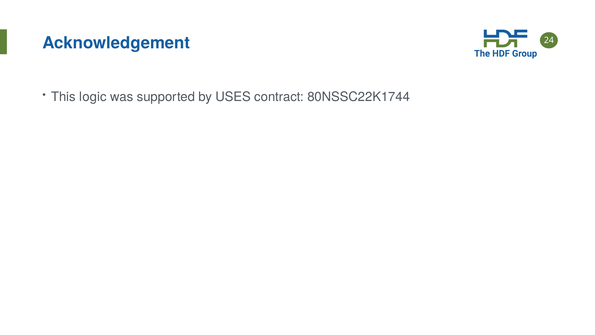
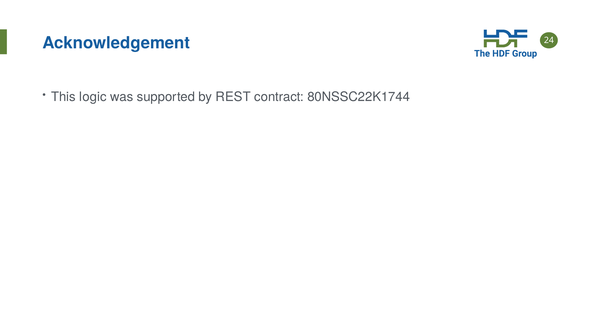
USES: USES -> REST
